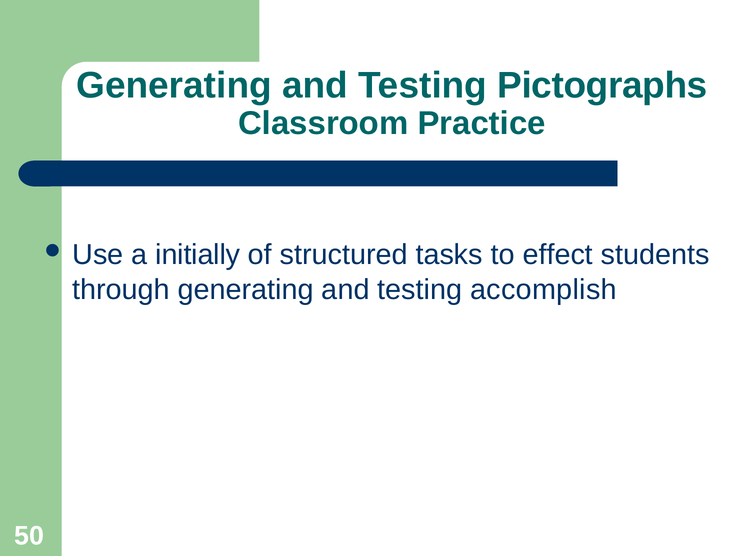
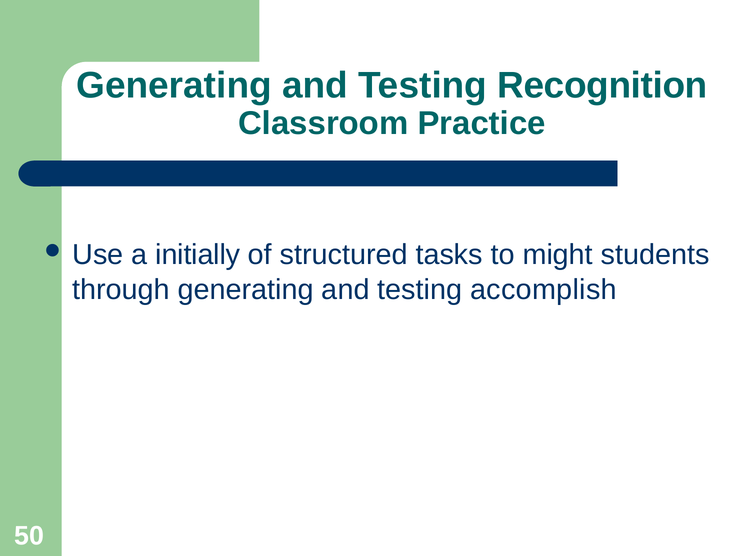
Pictographs: Pictographs -> Recognition
effect: effect -> might
